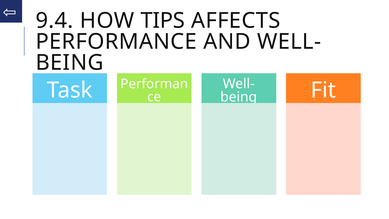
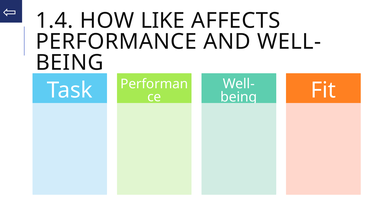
9.4: 9.4 -> 1.4
TIPS: TIPS -> LIKE
